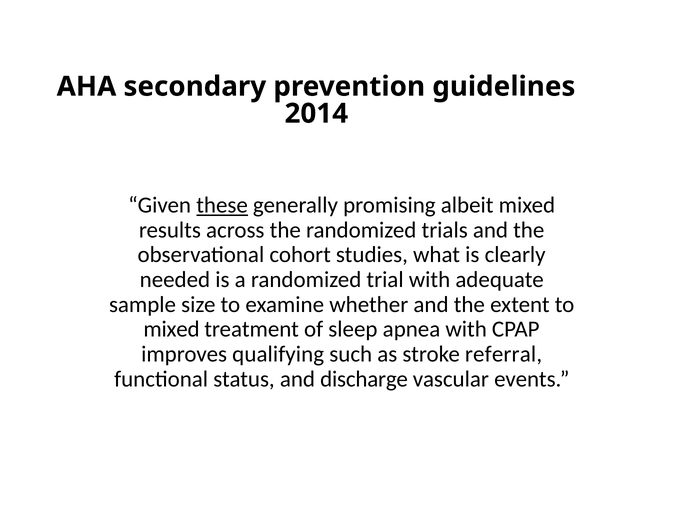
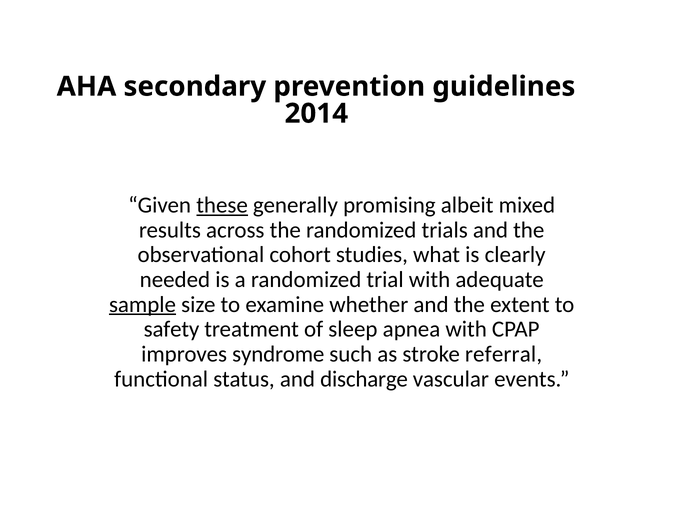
sample underline: none -> present
mixed at (172, 329): mixed -> safety
qualifying: qualifying -> syndrome
